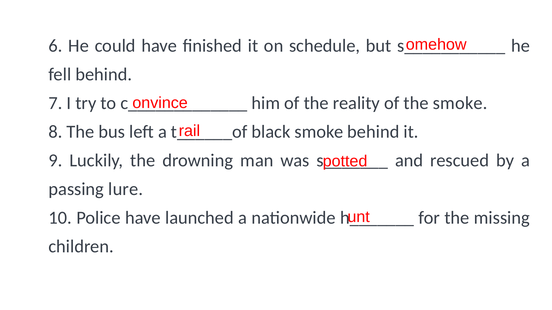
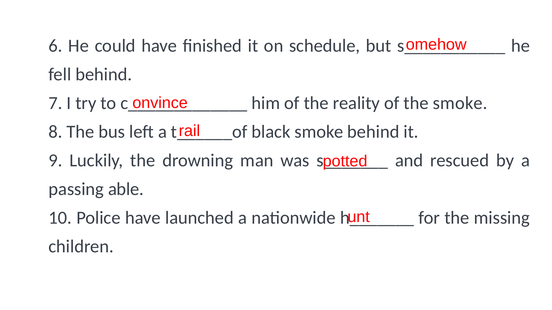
lure: lure -> able
